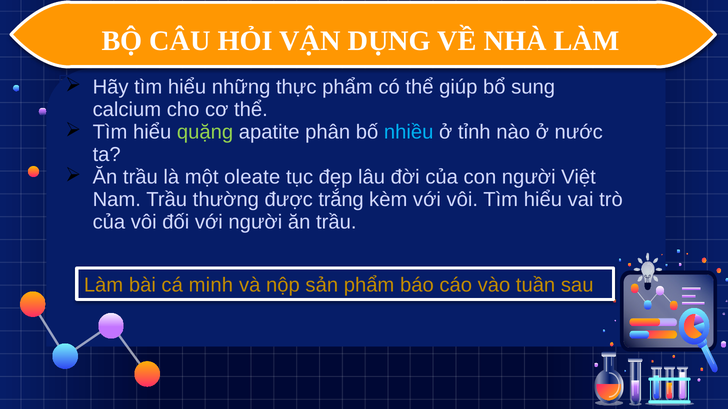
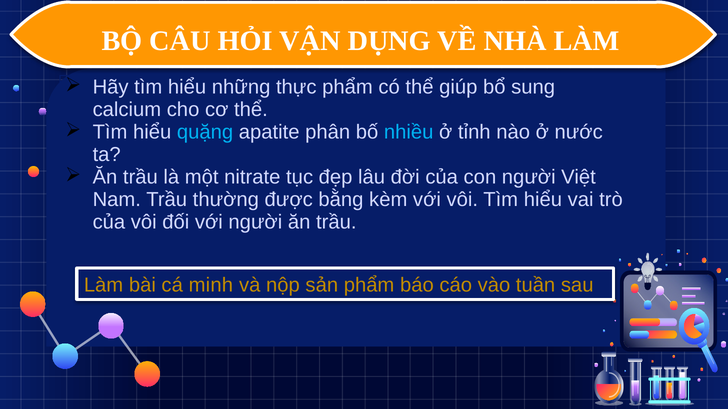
quặng colour: light green -> light blue
oleate: oleate -> nitrate
trắng: trắng -> bằng
